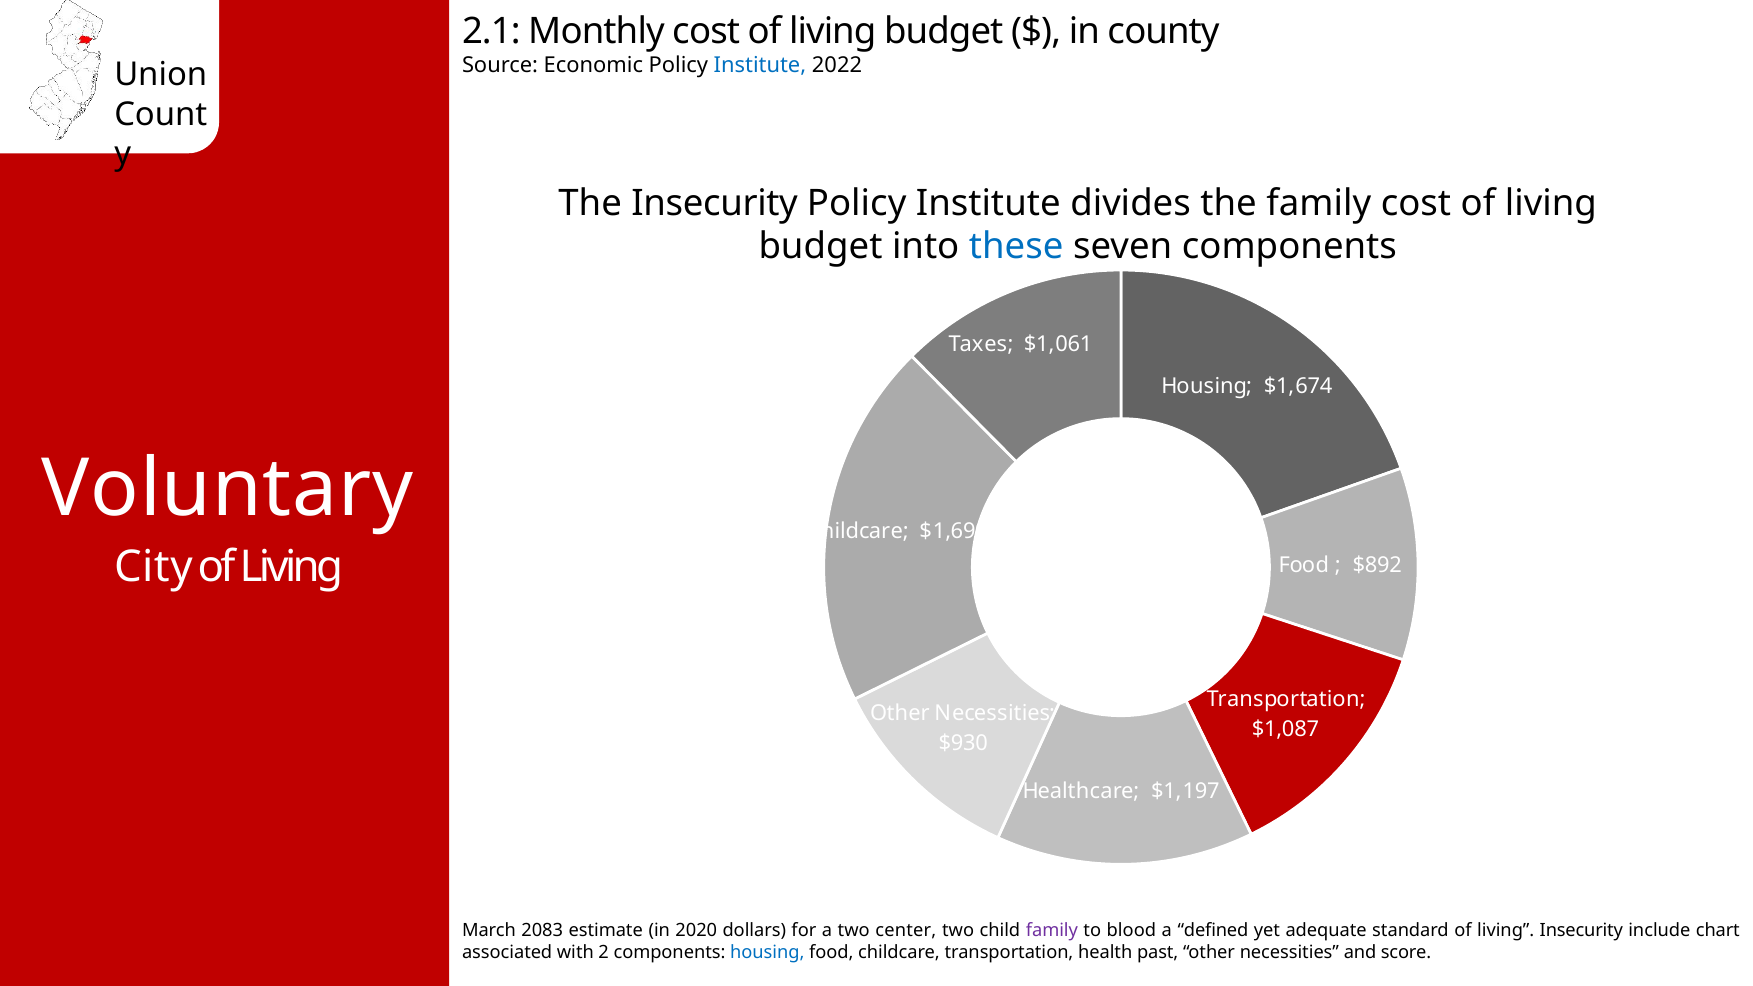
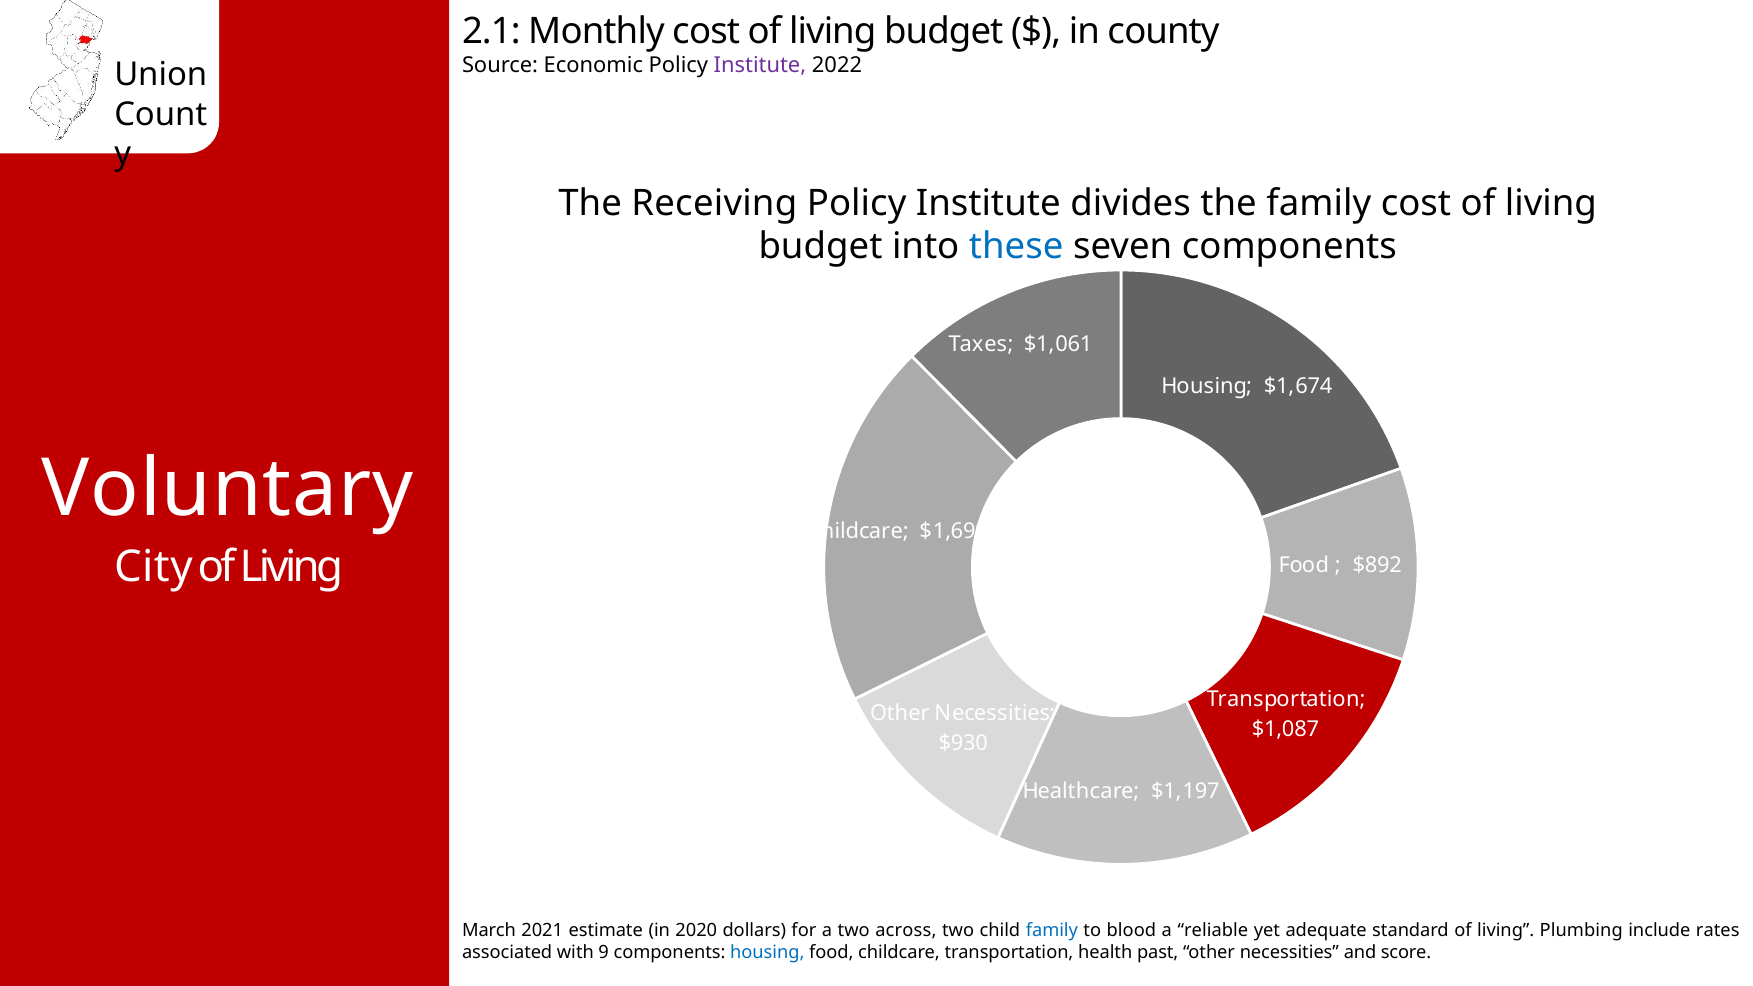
Institute at (760, 65) colour: blue -> purple
The Insecurity: Insecurity -> Receiving
2083: 2083 -> 2021
center: center -> across
family at (1052, 931) colour: purple -> blue
defined: defined -> reliable
living Insecurity: Insecurity -> Plumbing
chart: chart -> rates
2: 2 -> 9
